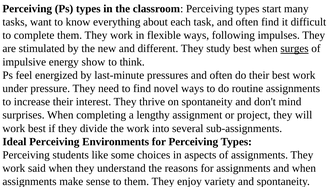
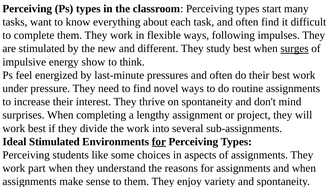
Ideal Perceiving: Perceiving -> Stimulated
for at (159, 141) underline: none -> present
said: said -> part
